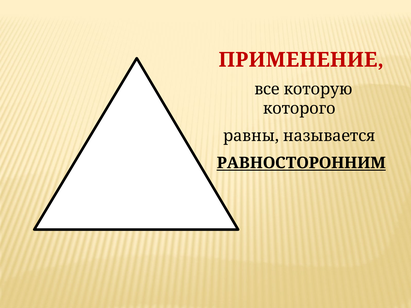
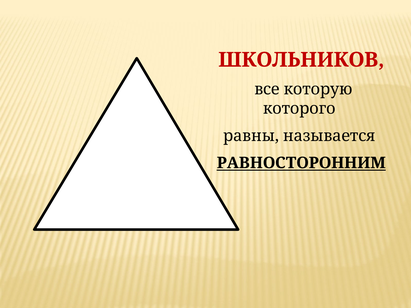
ПРИМЕНЕНИЕ: ПРИМЕНЕНИЕ -> ШКОЛЬНИКОВ
